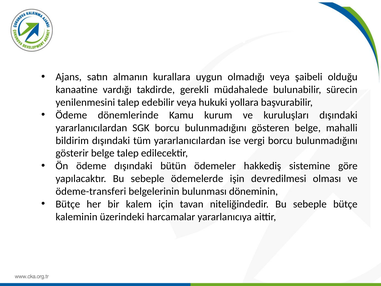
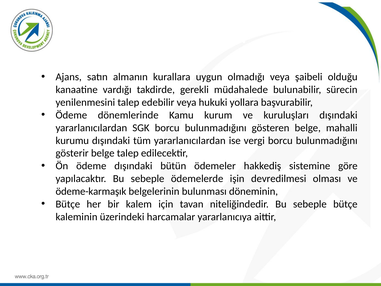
bildirim: bildirim -> kurumu
ödeme-transferi: ödeme-transferi -> ödeme-karmaşık
